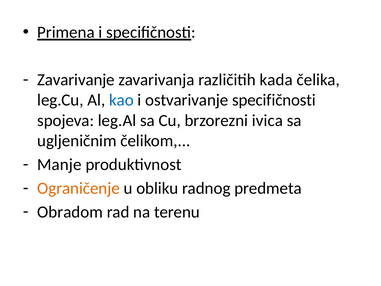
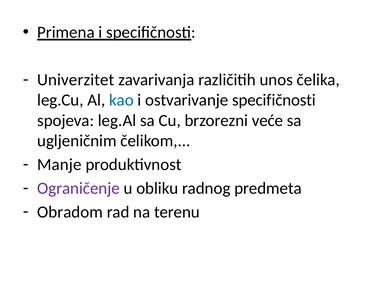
Zavarivanje: Zavarivanje -> Univerzitet
kada: kada -> unos
ivica: ivica -> veće
Ograničenje colour: orange -> purple
